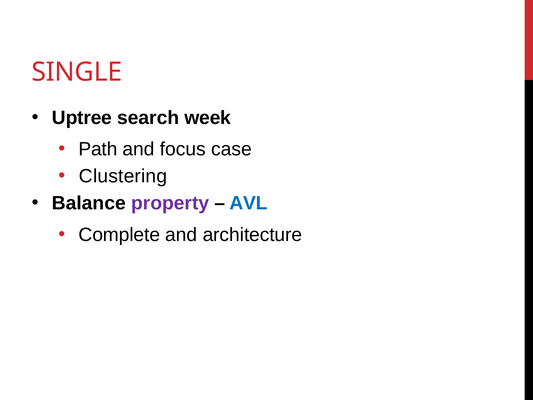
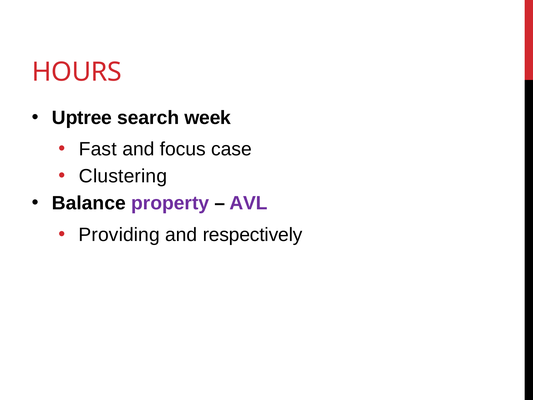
SINGLE: SINGLE -> HOURS
Path: Path -> Fast
AVL colour: blue -> purple
Complete: Complete -> Providing
architecture: architecture -> respectively
